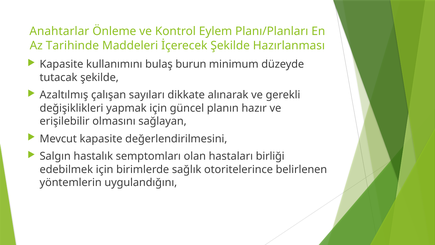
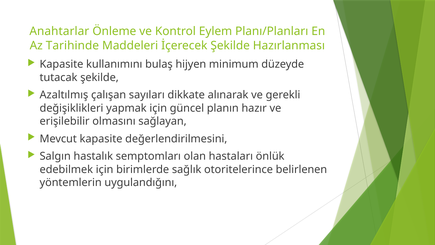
burun: burun -> hijyen
birliği: birliği -> önlük
